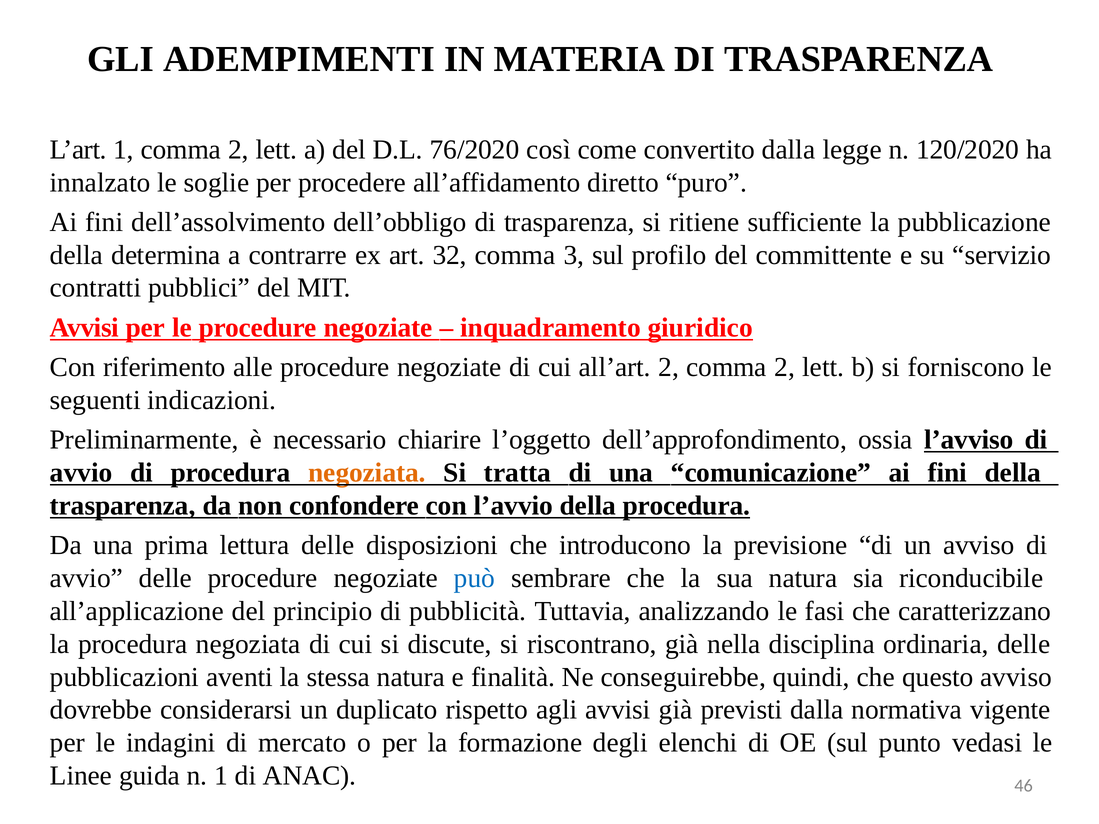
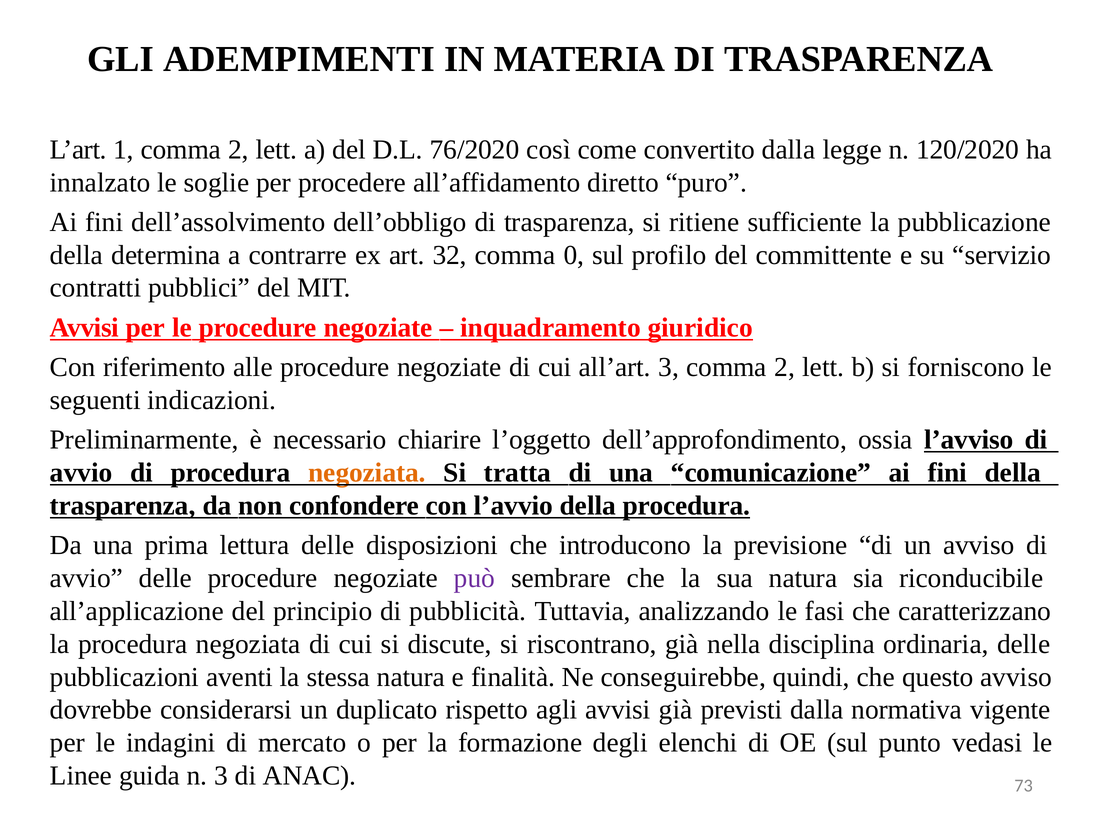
3: 3 -> 0
all’art 2: 2 -> 3
può colour: blue -> purple
n 1: 1 -> 3
46: 46 -> 73
